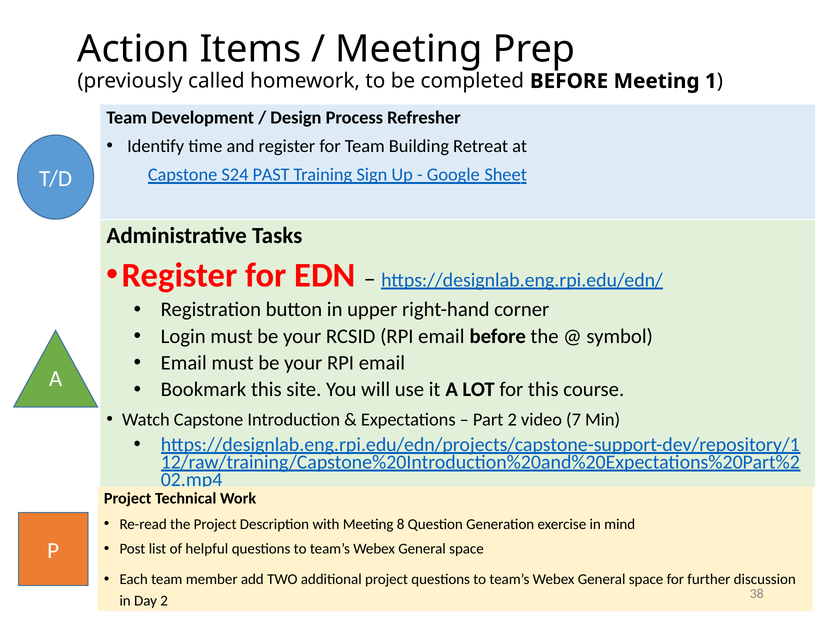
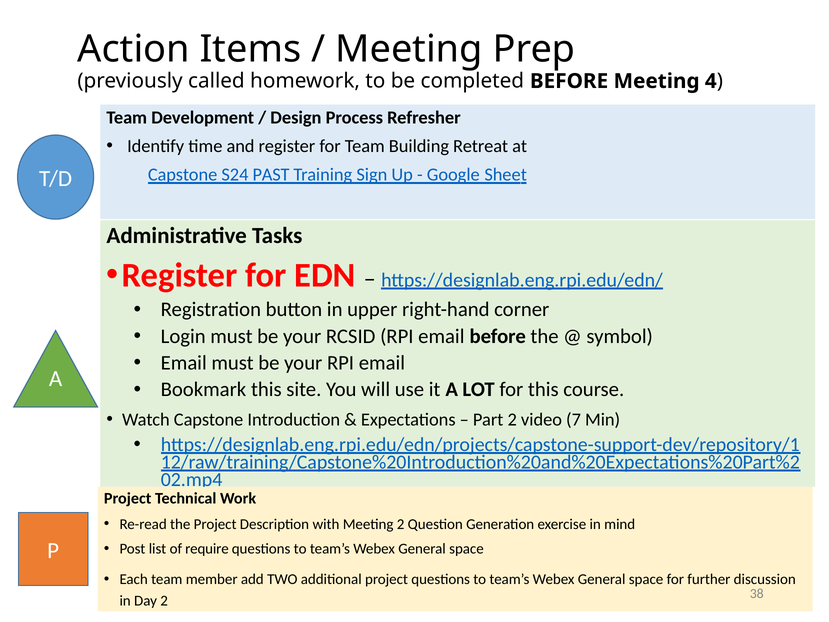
1: 1 -> 4
Meeting 8: 8 -> 2
helpful: helpful -> require
